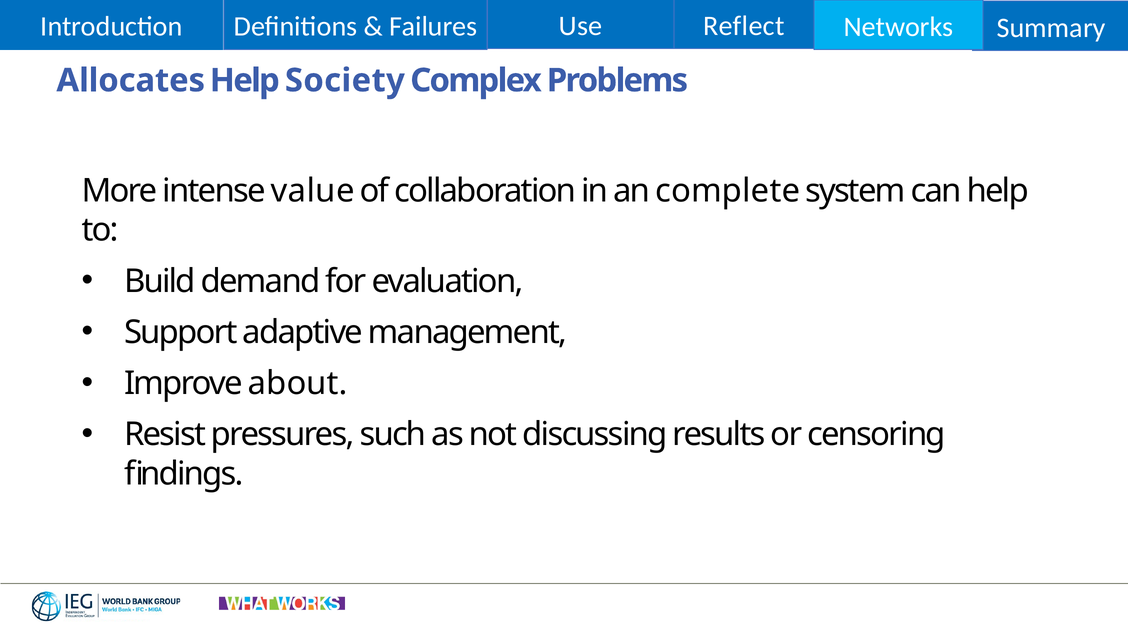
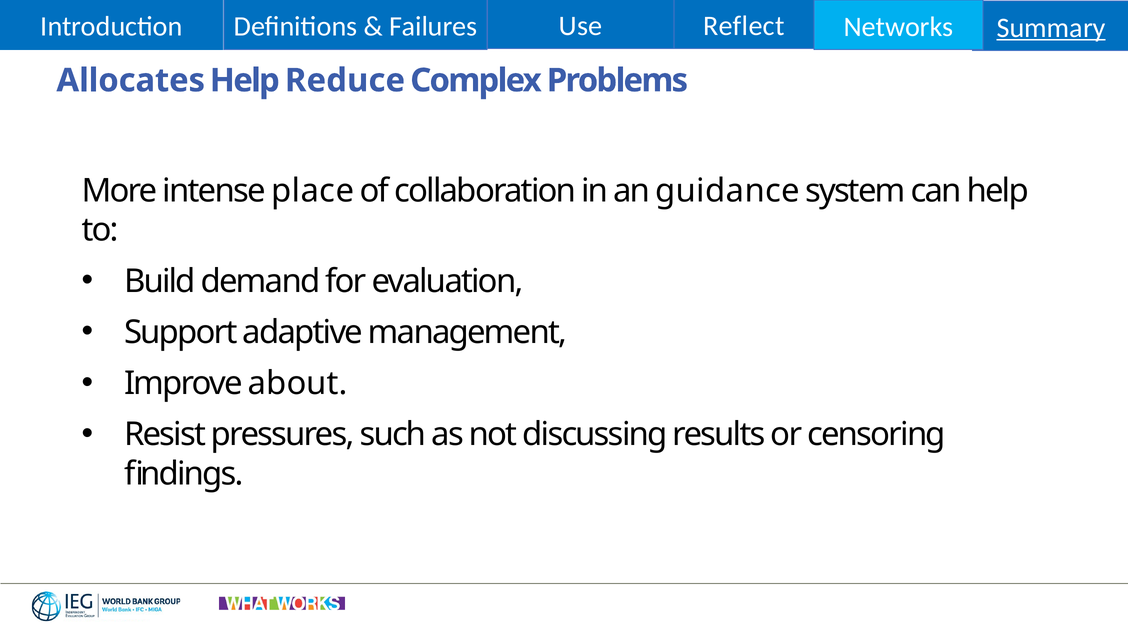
Summary underline: none -> present
Society: Society -> Reduce
value: value -> place
complete: complete -> guidance
